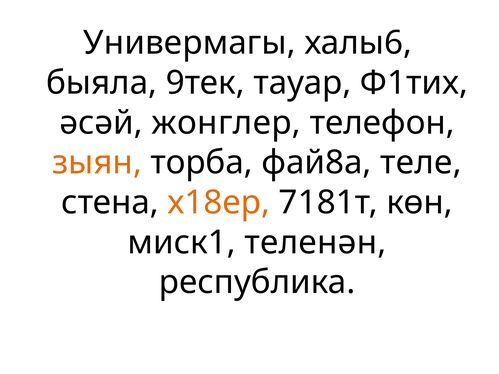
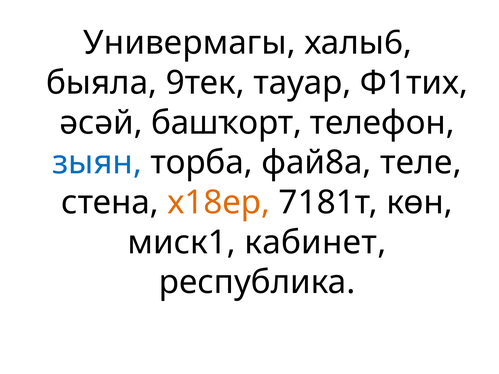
жонглер: жонглер -> башҡорт
зыян colour: orange -> blue
теленән: теленән -> кабинет
